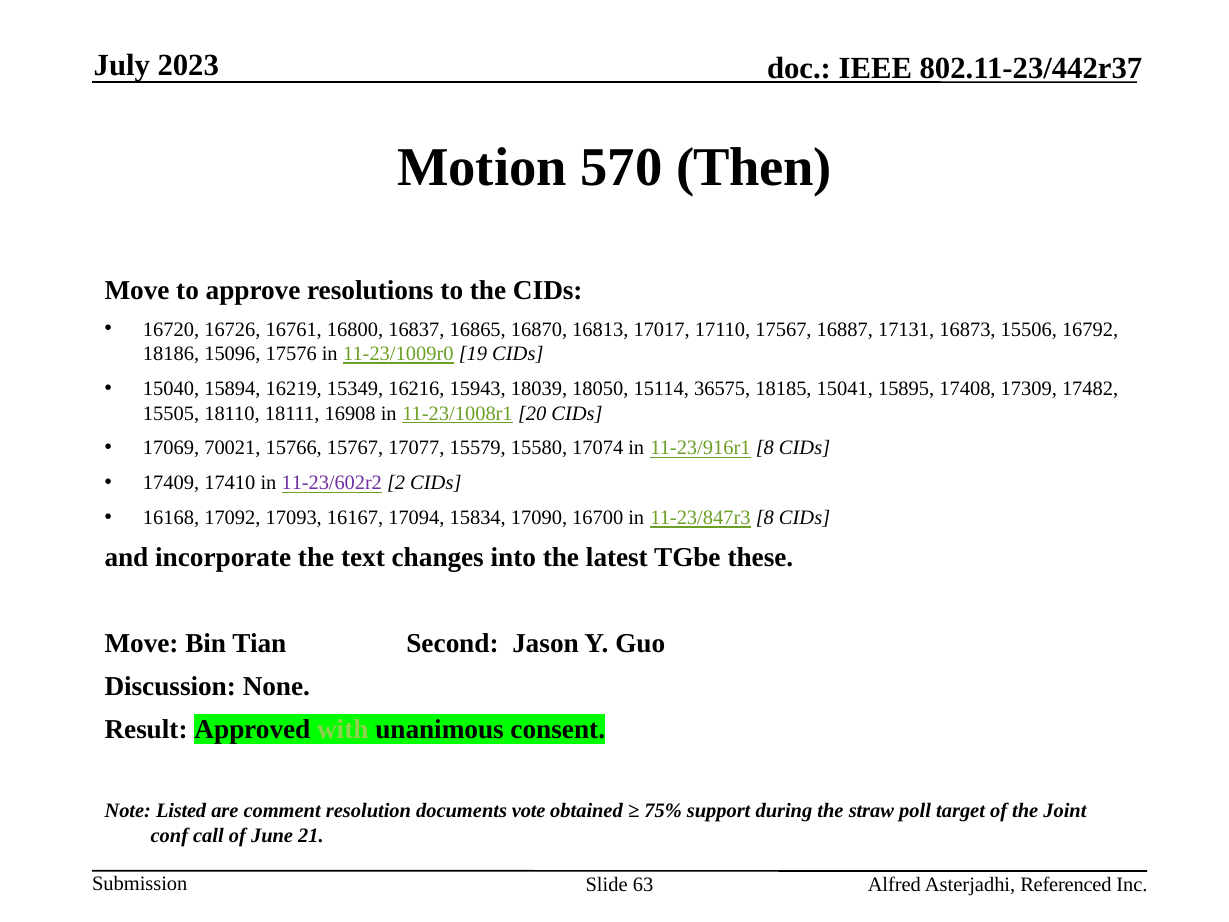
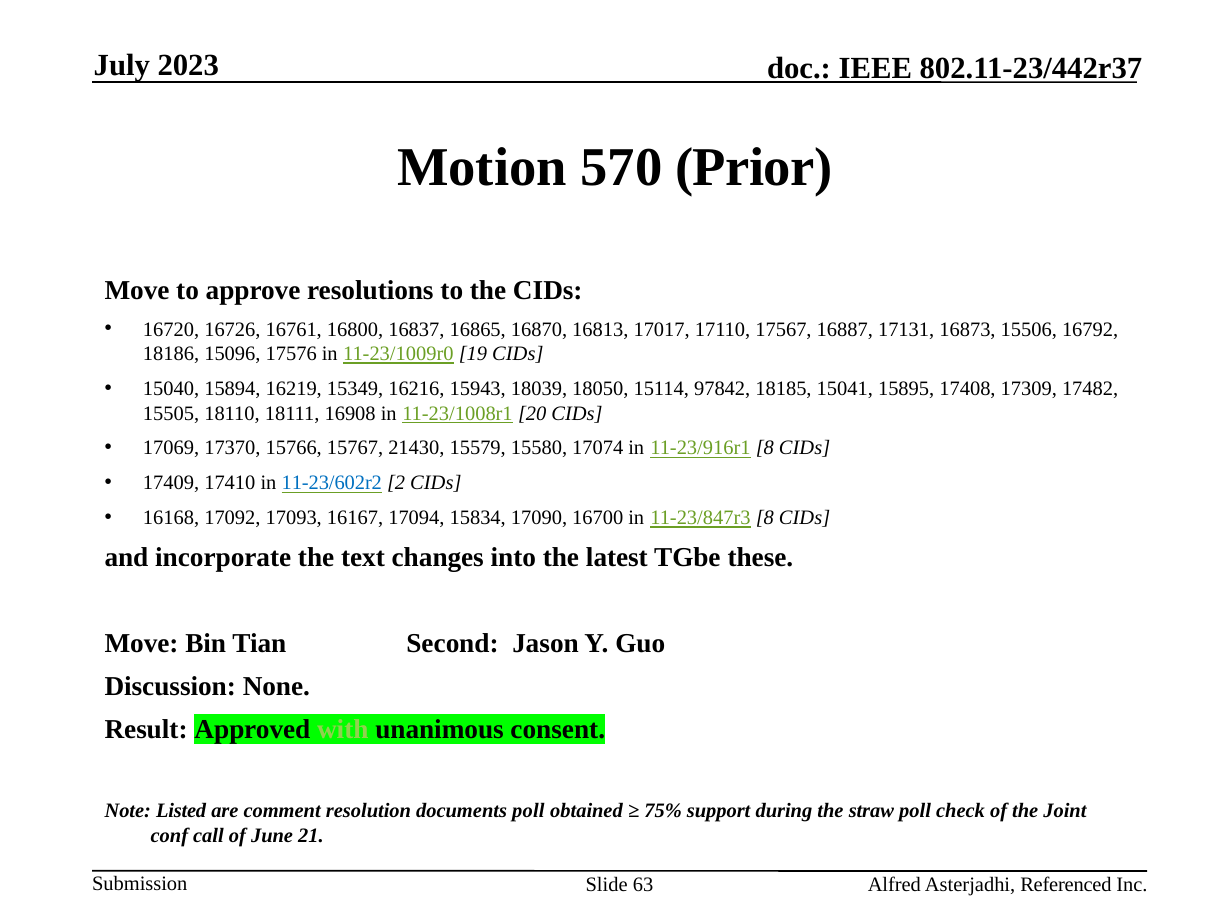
Then: Then -> Prior
36575: 36575 -> 97842
70021: 70021 -> 17370
17077: 17077 -> 21430
11-23/602r2 colour: purple -> blue
documents vote: vote -> poll
target: target -> check
